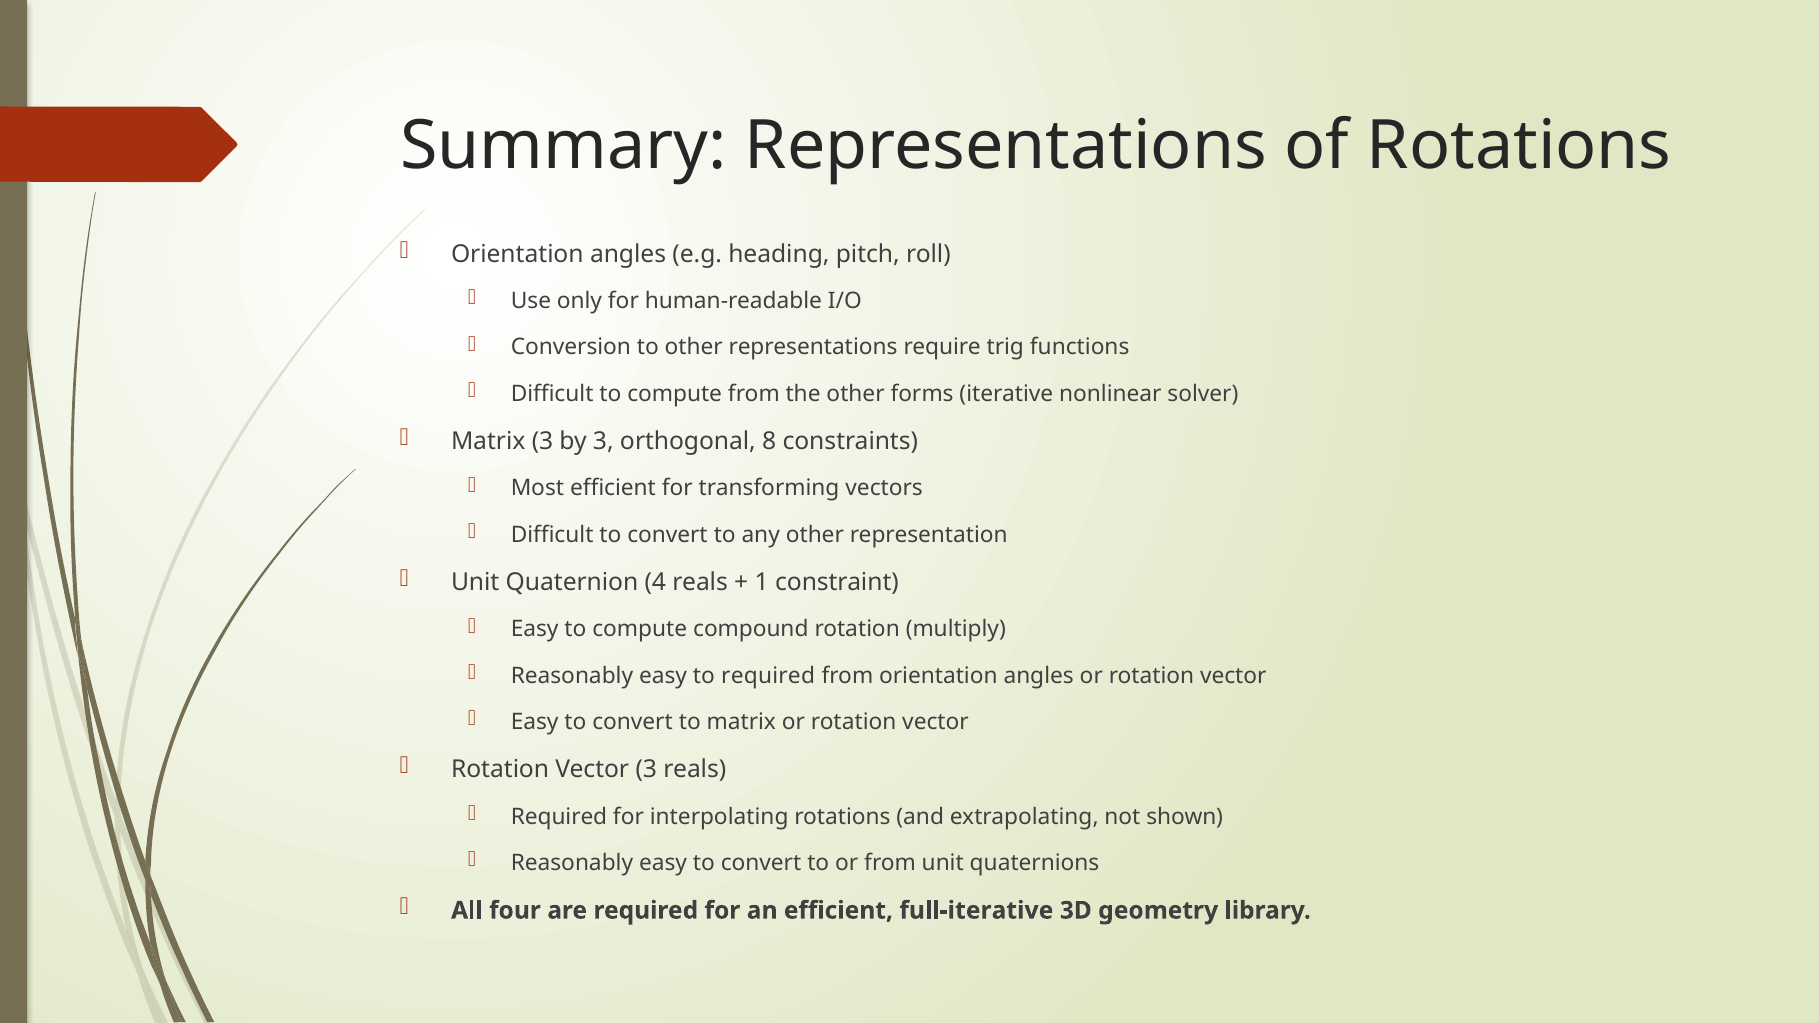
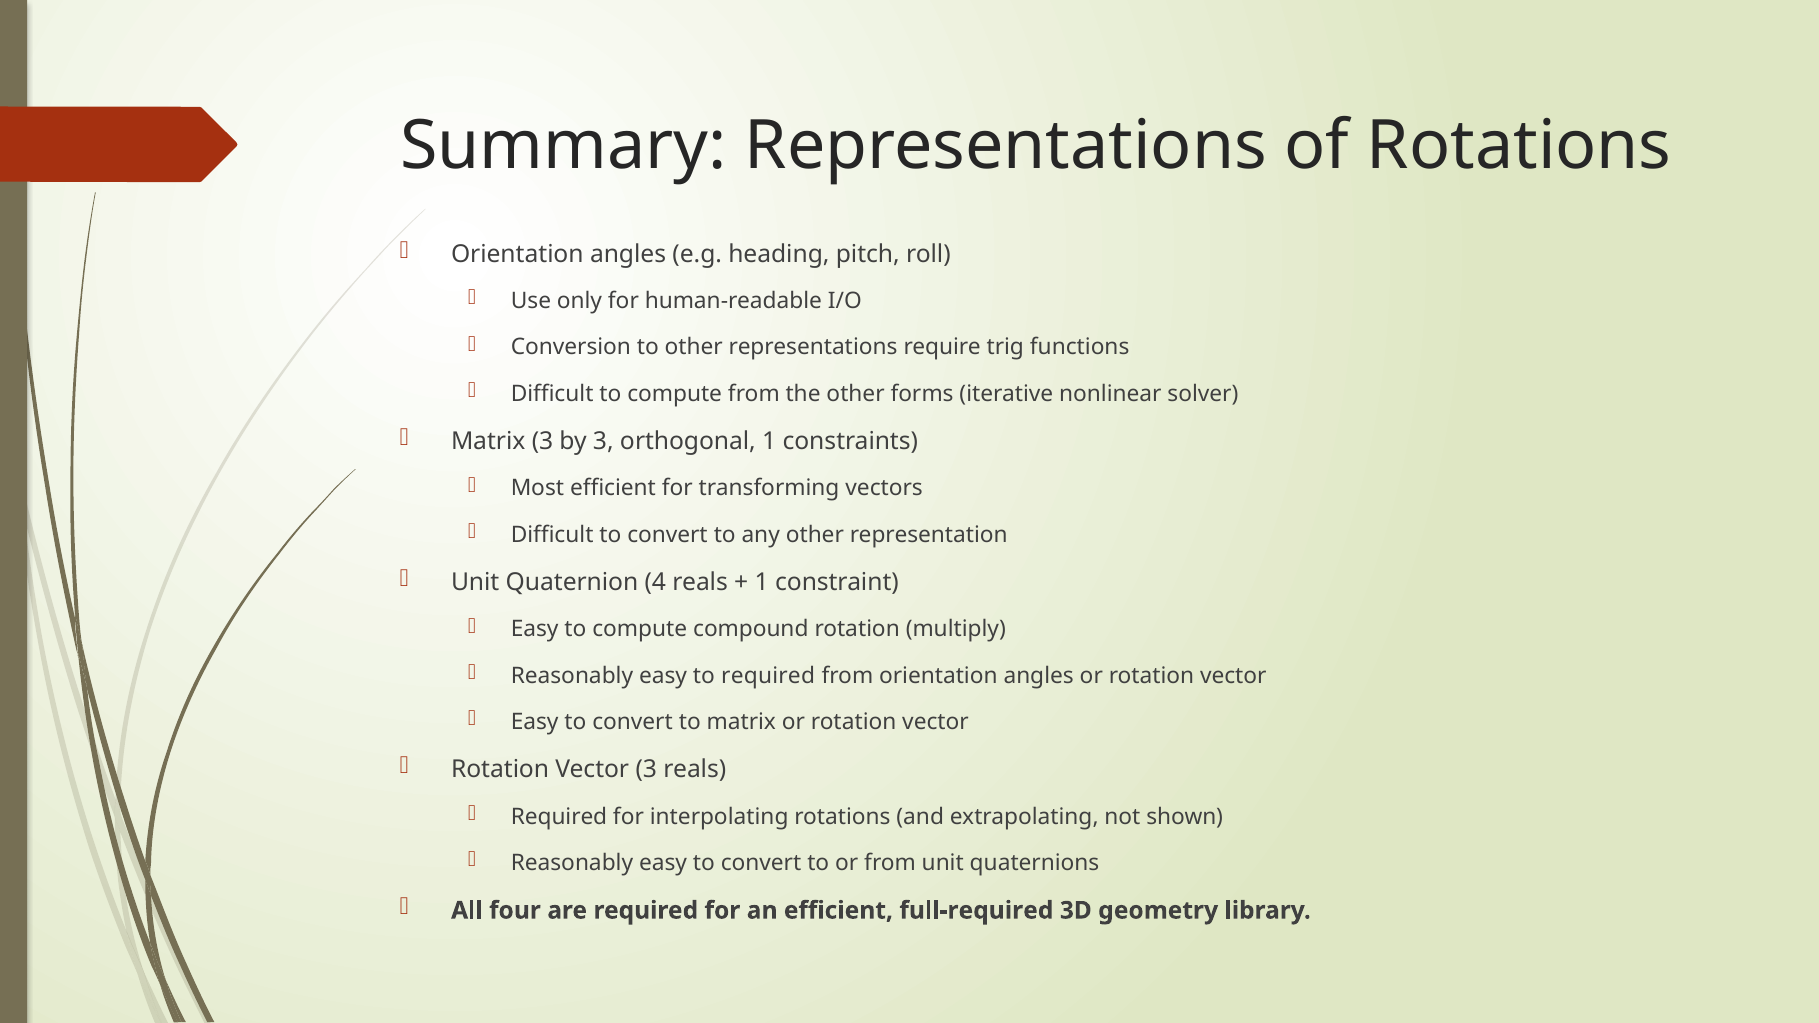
orthogonal 8: 8 -> 1
full-iterative: full-iterative -> full-required
